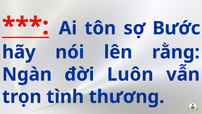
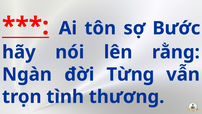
Luôn: Luôn -> Từng
